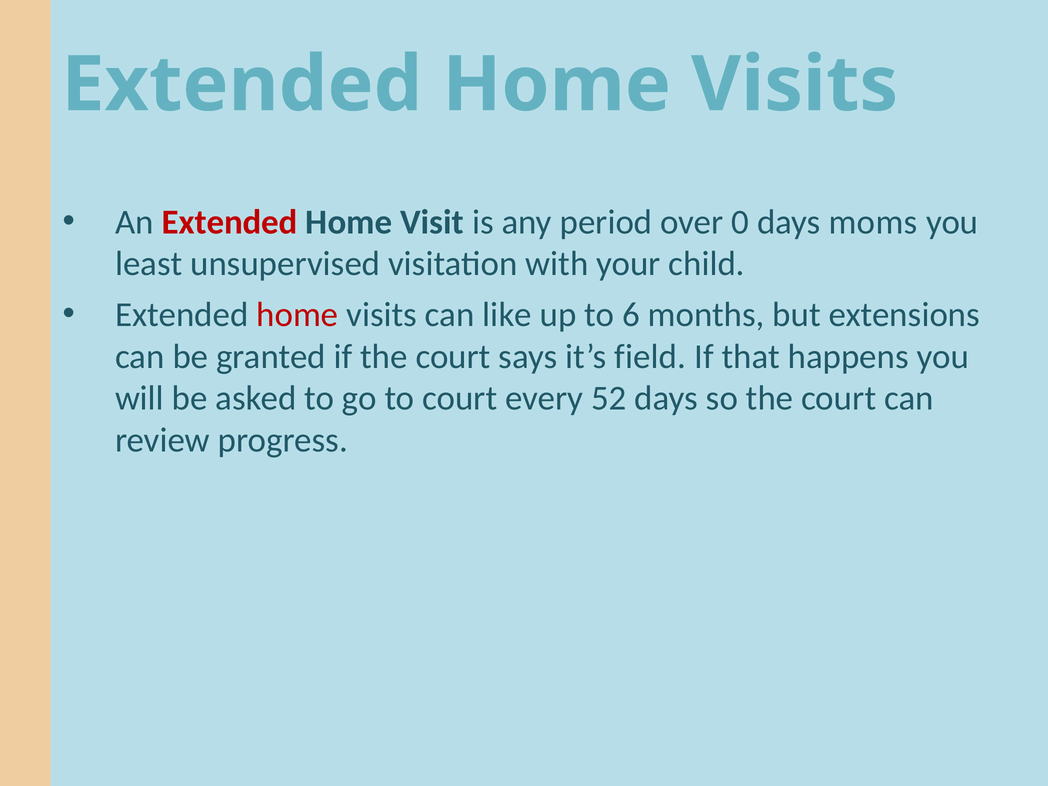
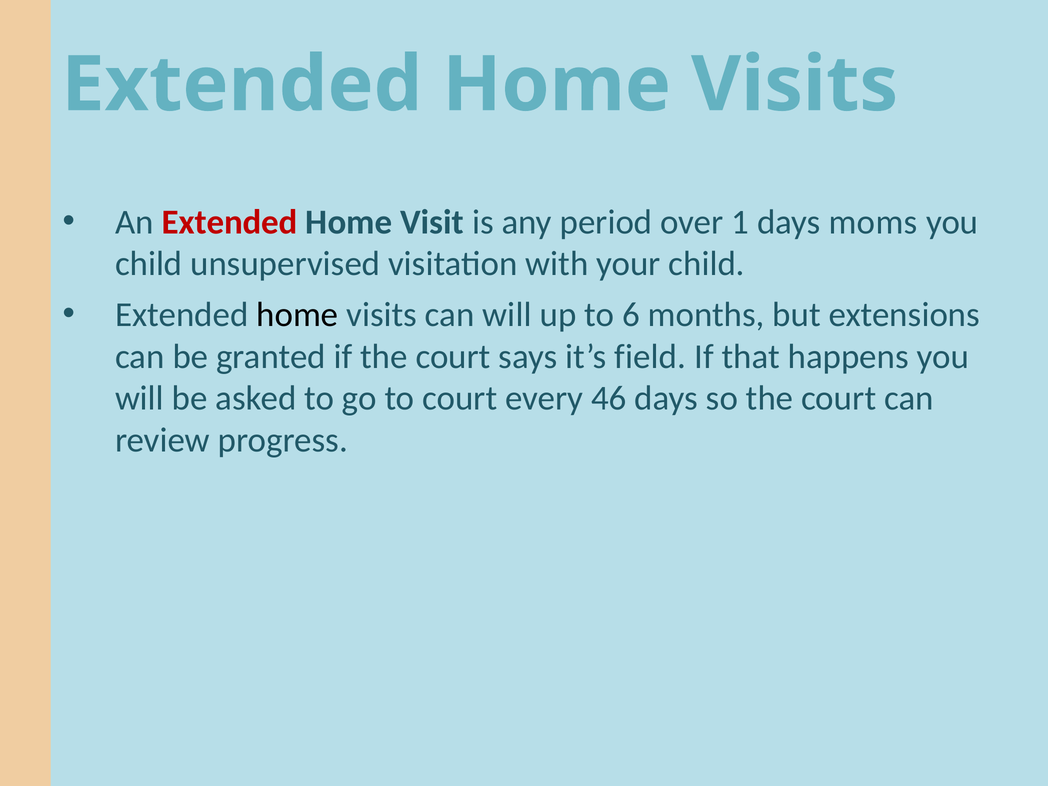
0: 0 -> 1
least at (149, 264): least -> child
home at (297, 315) colour: red -> black
can like: like -> will
52: 52 -> 46
